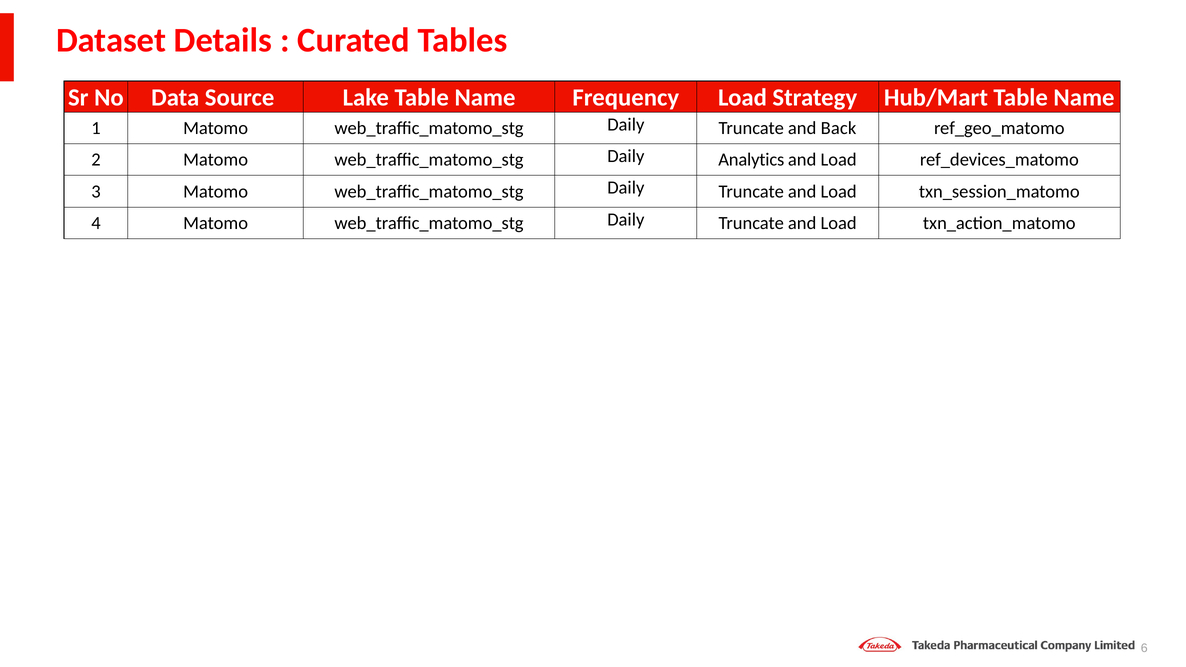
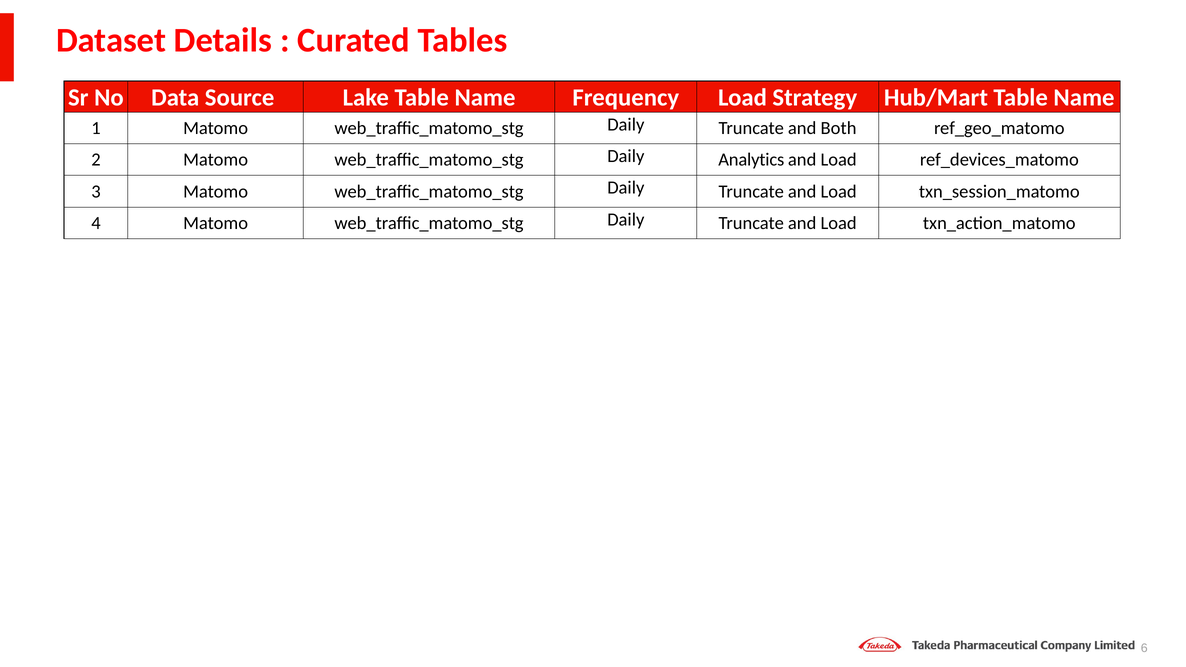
Back: Back -> Both
